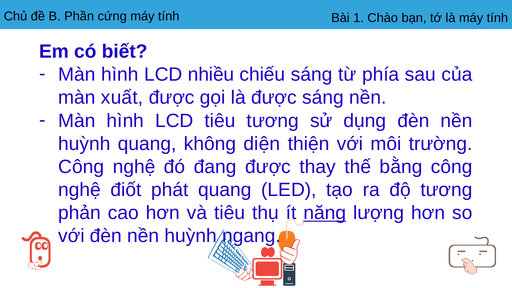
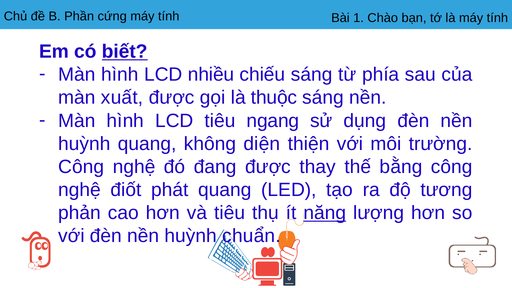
biết underline: none -> present
là được: được -> thuộc
tiêu tương: tương -> ngang
ngang: ngang -> chuẩn
